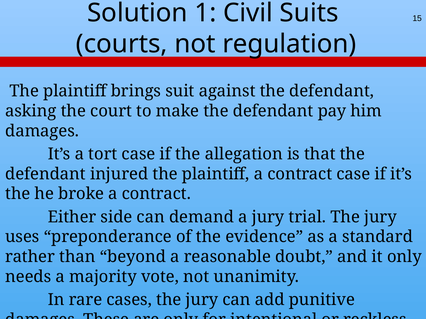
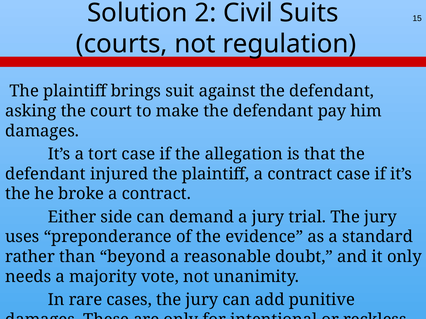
1: 1 -> 2
